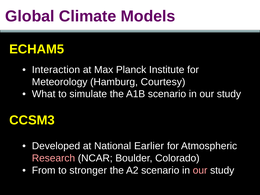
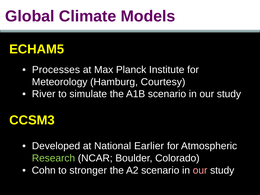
Interaction: Interaction -> Processes
What: What -> River
Research colour: pink -> light green
From: From -> Cohn
